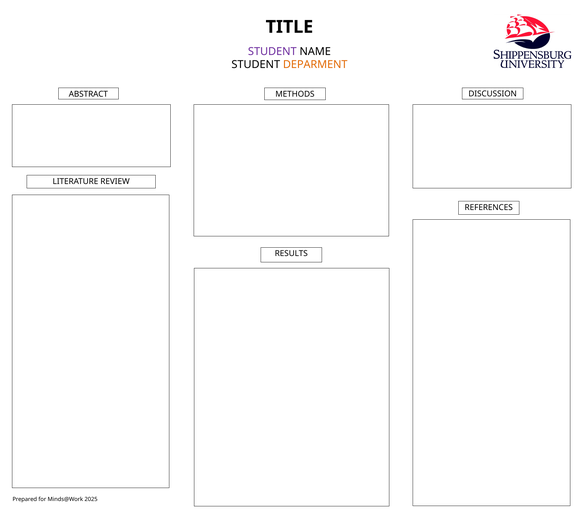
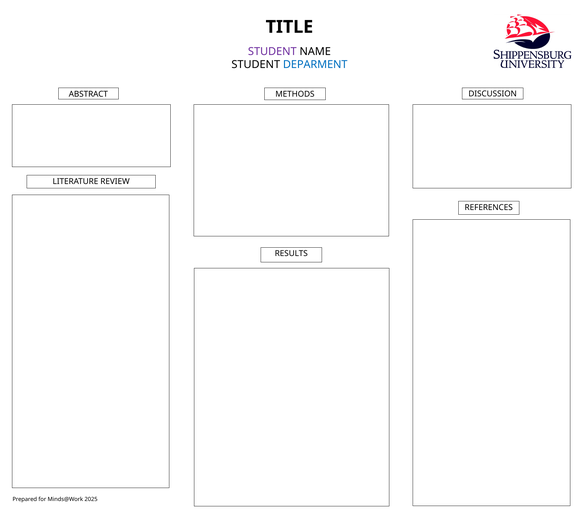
DEPARMENT colour: orange -> blue
